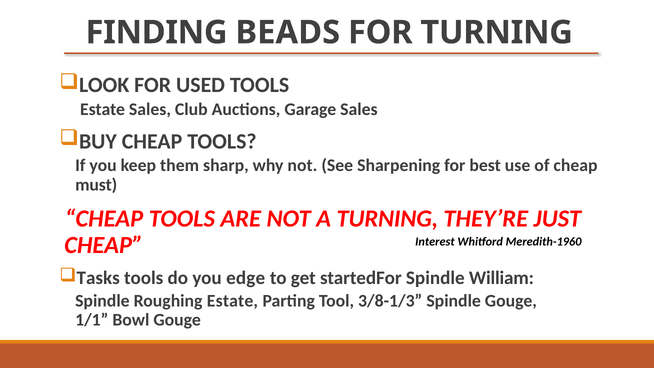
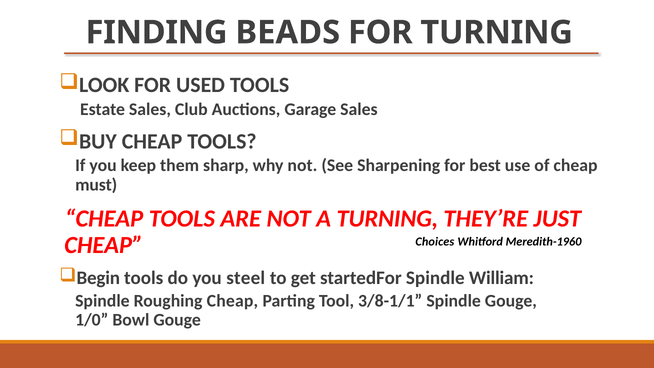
Interest: Interest -> Choices
Tasks: Tasks -> Begin
edge: edge -> steel
Roughing Estate: Estate -> Cheap
3/8-1/3: 3/8-1/3 -> 3/8-1/1
1/1: 1/1 -> 1/0
